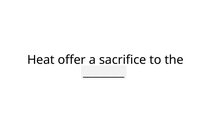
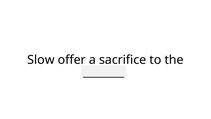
Heat: Heat -> Slow
